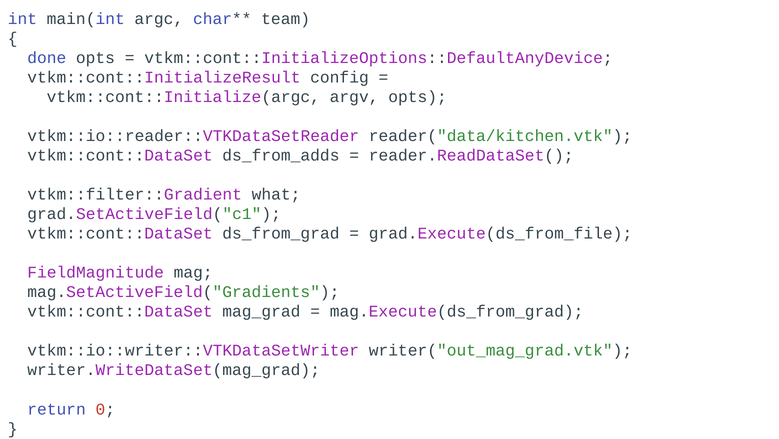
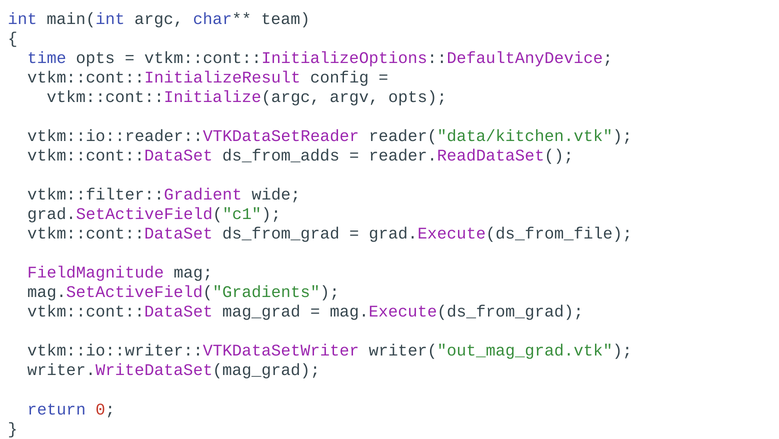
done: done -> time
what: what -> wide
